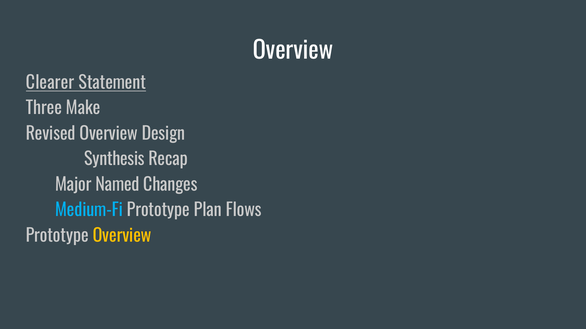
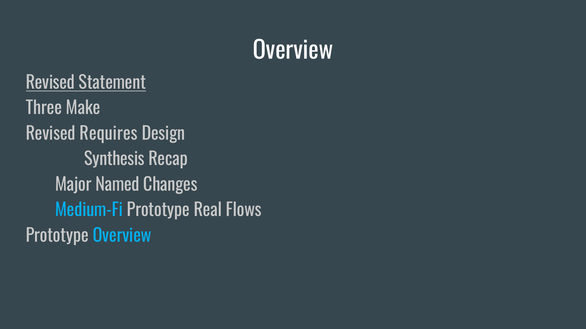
Clearer at (50, 83): Clearer -> Revised
Revised Overview: Overview -> Requires
Plan: Plan -> Real
Overview at (122, 236) colour: yellow -> light blue
